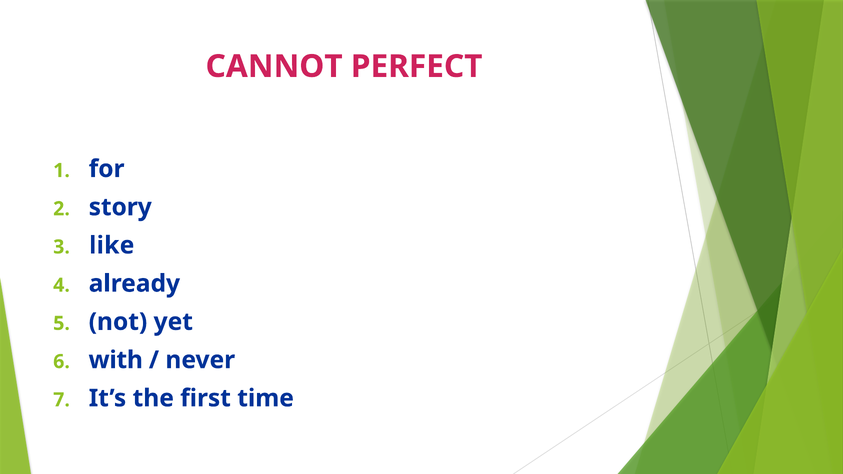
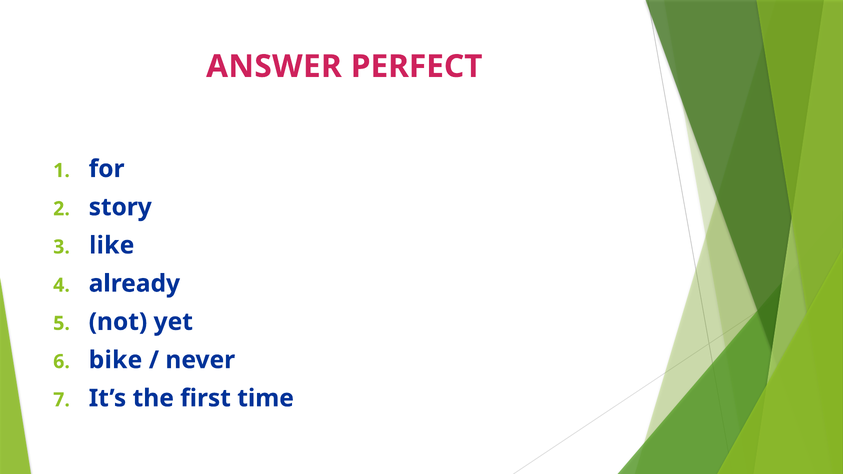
CANNOT: CANNOT -> ANSWER
with: with -> bike
